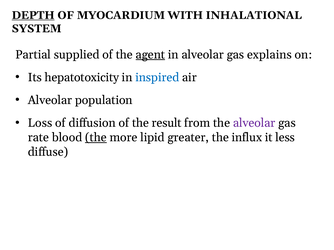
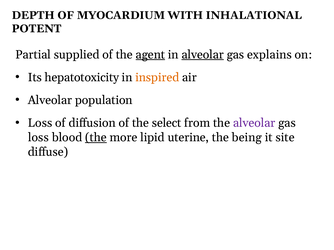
DEPTH underline: present -> none
SYSTEM: SYSTEM -> POTENT
alveolar at (203, 55) underline: none -> present
inspired colour: blue -> orange
result: result -> select
rate at (38, 138): rate -> loss
greater: greater -> uterine
influx: influx -> being
less: less -> site
